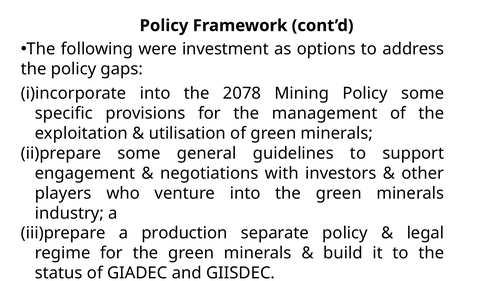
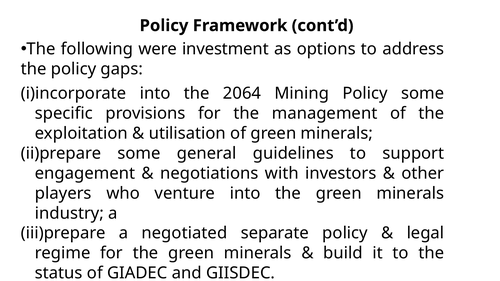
2078: 2078 -> 2064
production: production -> negotiated
